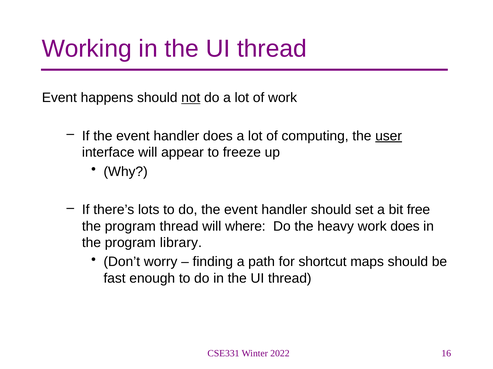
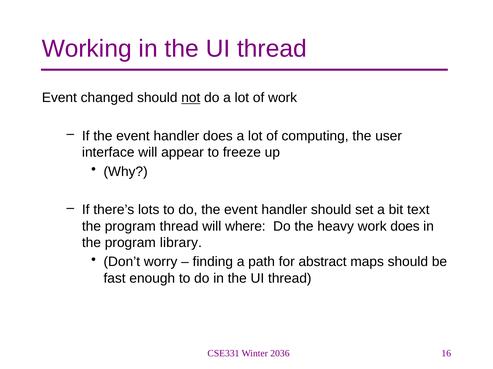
happens: happens -> changed
user underline: present -> none
free: free -> text
shortcut: shortcut -> abstract
2022: 2022 -> 2036
